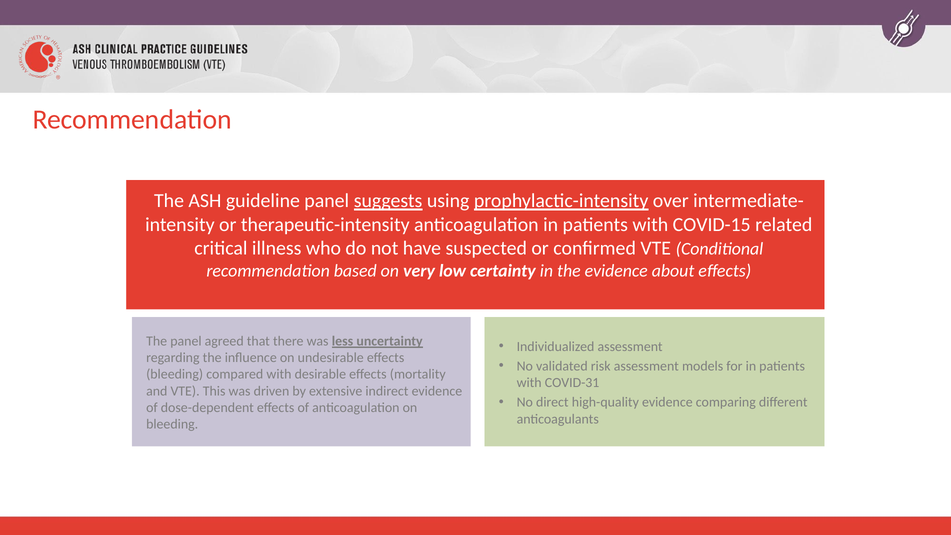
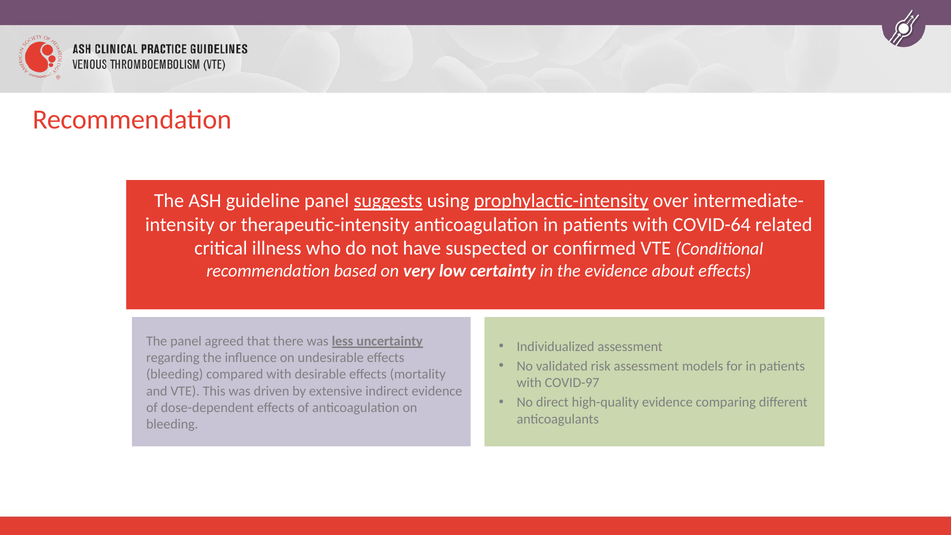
COVID-15: COVID-15 -> COVID-64
COVID-31: COVID-31 -> COVID-97
